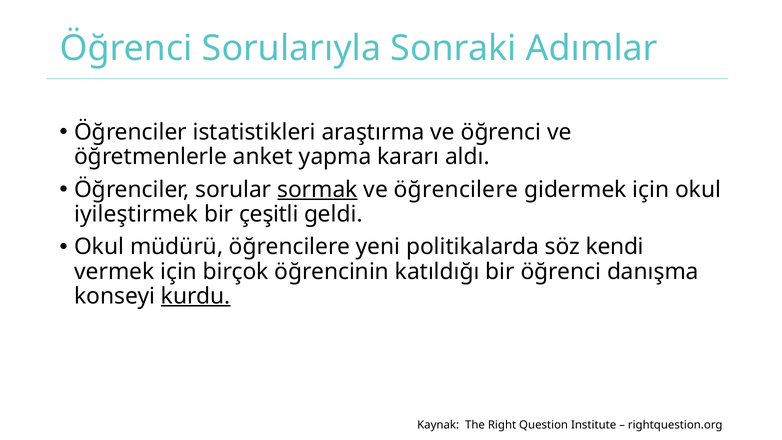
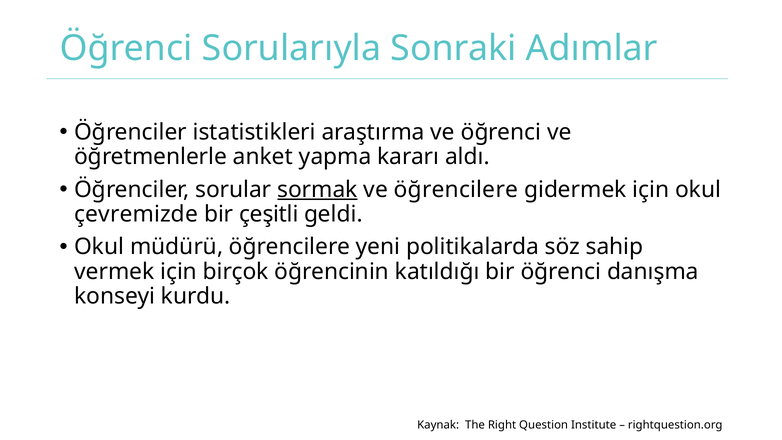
iyileştirmek: iyileştirmek -> çevremizde
kendi: kendi -> sahip
kurdu underline: present -> none
